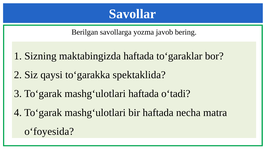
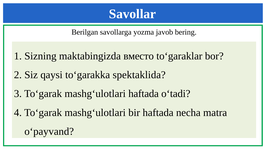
maktabingizda haftada: haftada -> вместо
o‘foyesida: o‘foyesida -> o‘payvand
